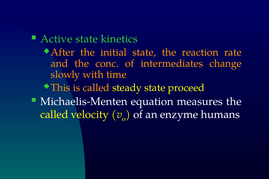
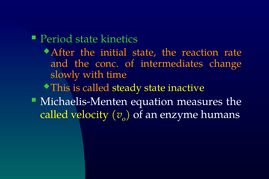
Active: Active -> Period
proceed: proceed -> inactive
